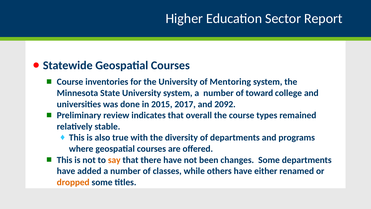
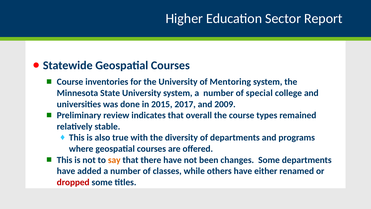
toward: toward -> special
2092: 2092 -> 2009
dropped colour: orange -> red
